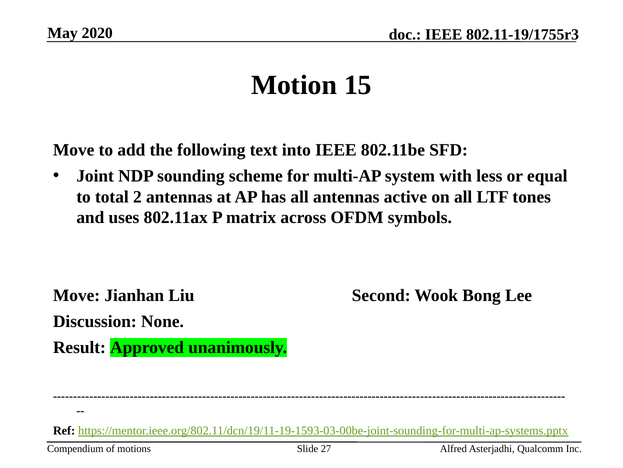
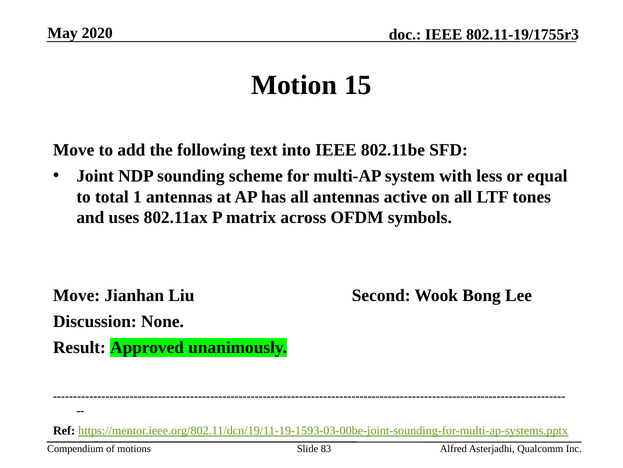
2: 2 -> 1
27: 27 -> 83
